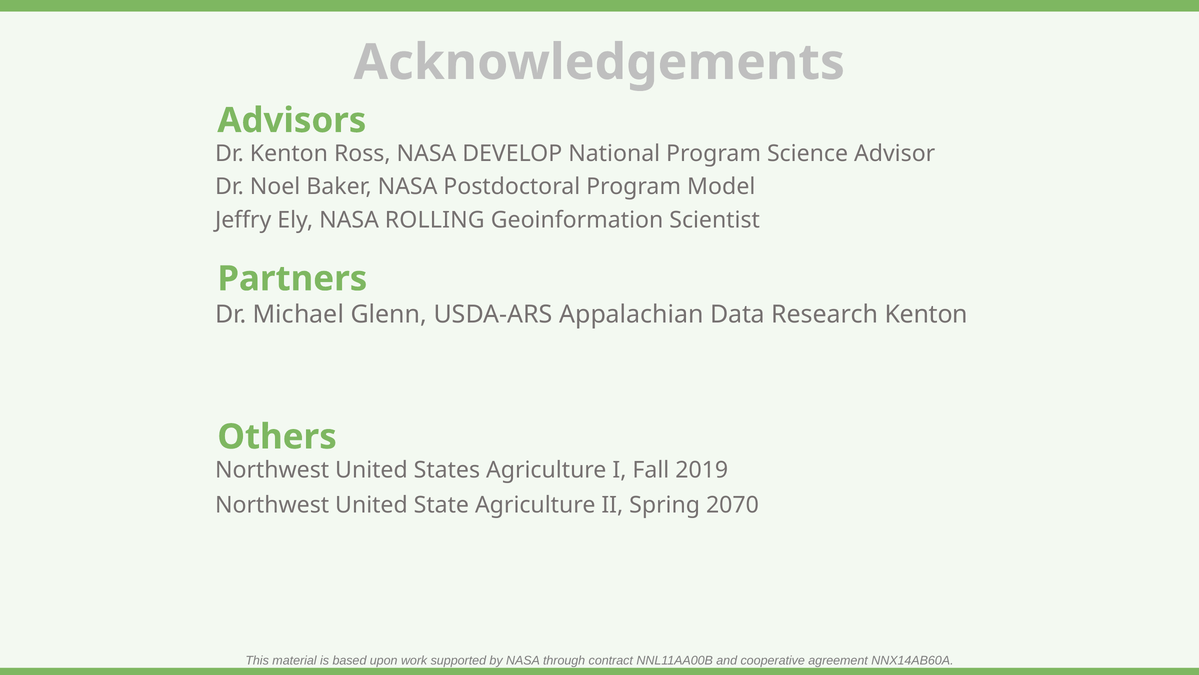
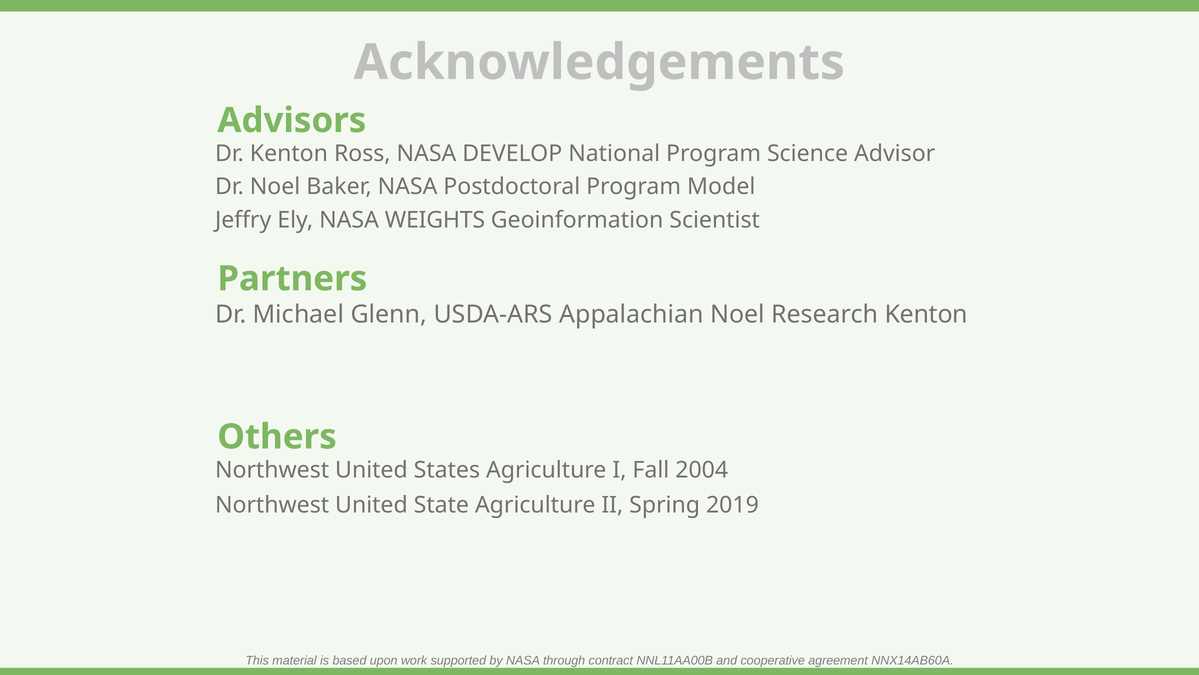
ROLLING: ROLLING -> WEIGHTS
Appalachian Data: Data -> Noel
2019: 2019 -> 2004
2070: 2070 -> 2019
